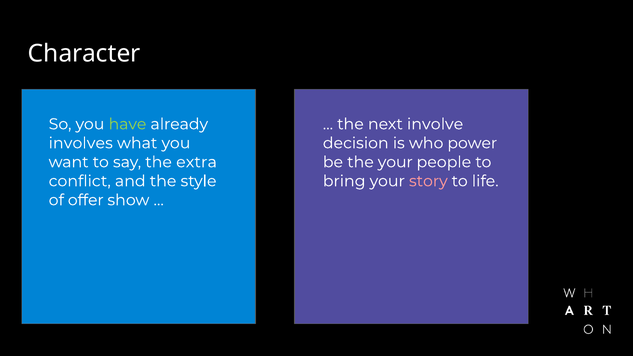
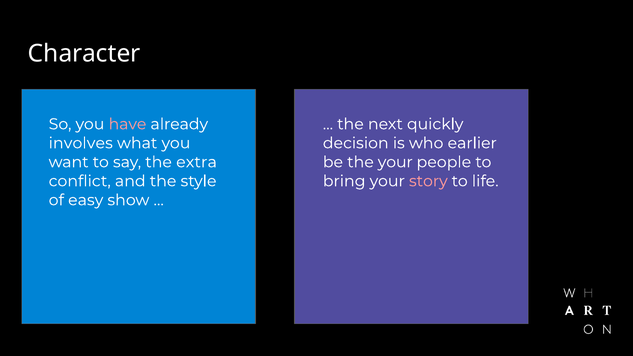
have colour: light green -> pink
involve: involve -> quickly
power: power -> earlier
offer: offer -> easy
